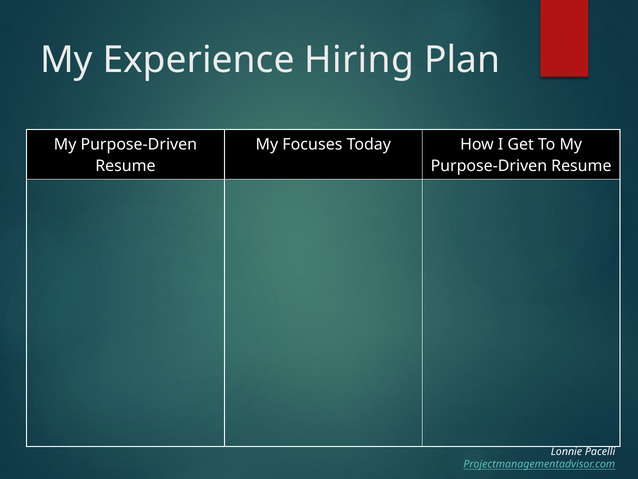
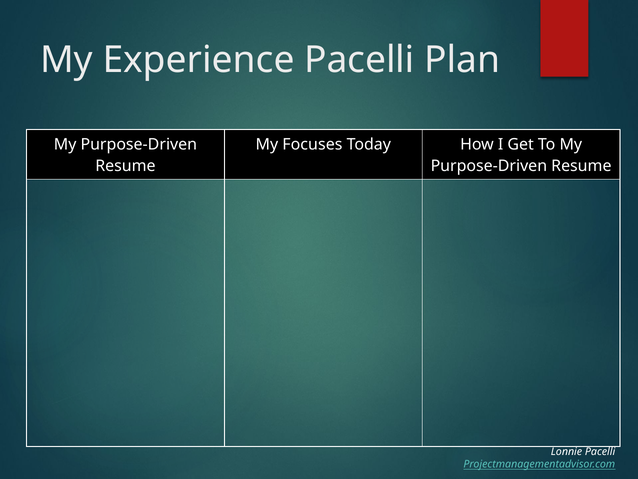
Experience Hiring: Hiring -> Pacelli
